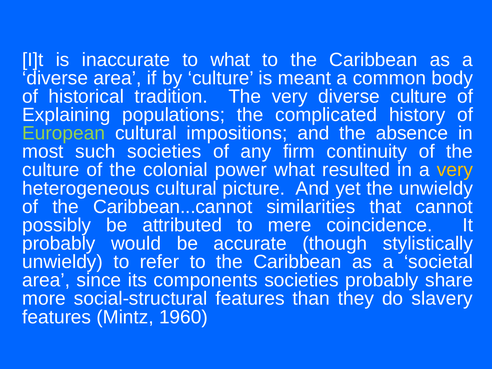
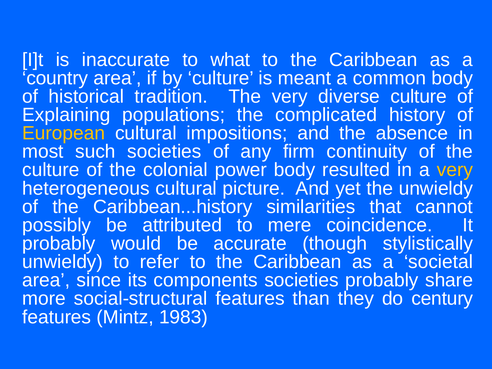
diverse at (55, 78): diverse -> country
European colour: light green -> yellow
power what: what -> body
Caribbean...cannot: Caribbean...cannot -> Caribbean...history
slavery: slavery -> century
1960: 1960 -> 1983
